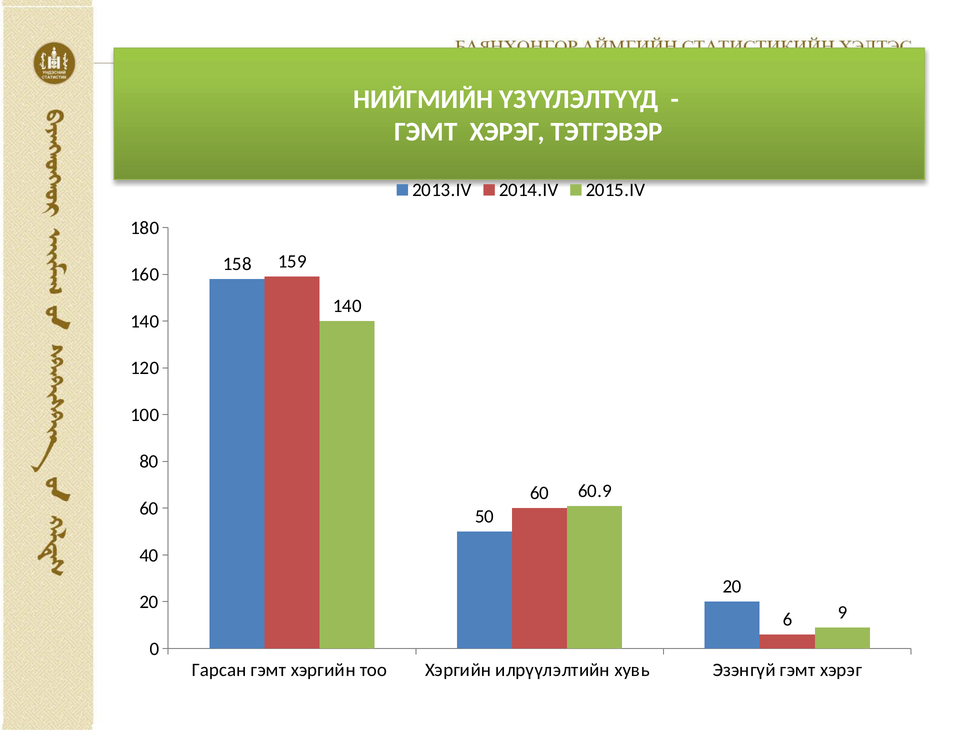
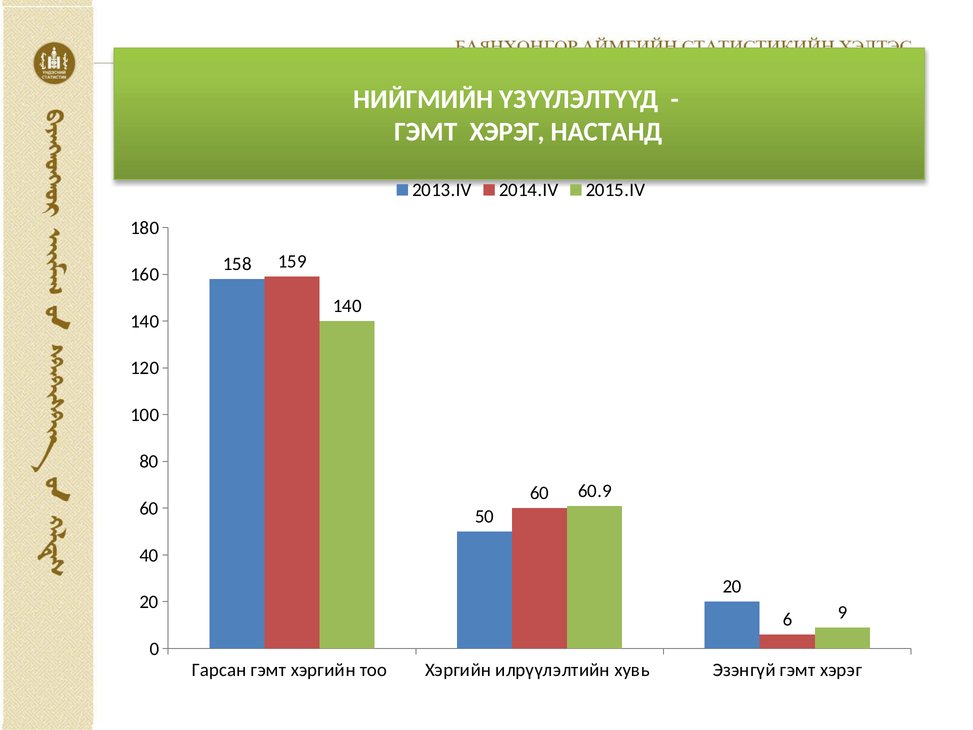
ТЭТГЭВЭР: ТЭТГЭВЭР -> НАСТАНД
